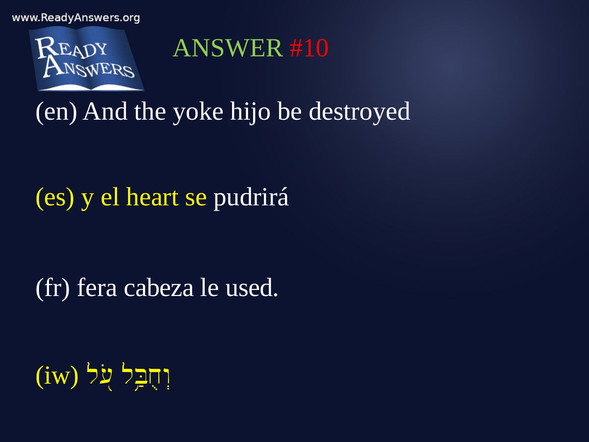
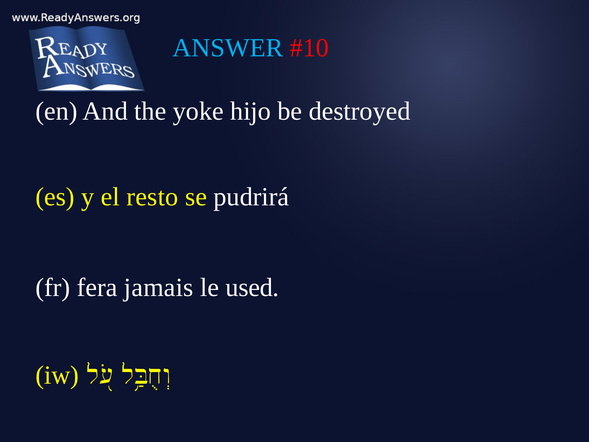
ANSWER colour: light green -> light blue
heart: heart -> resto
cabeza: cabeza -> jamais
